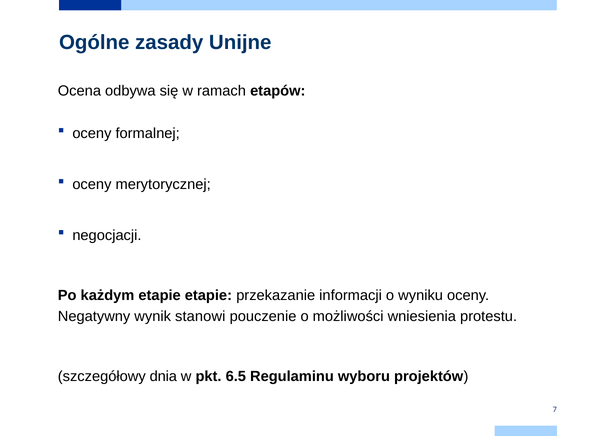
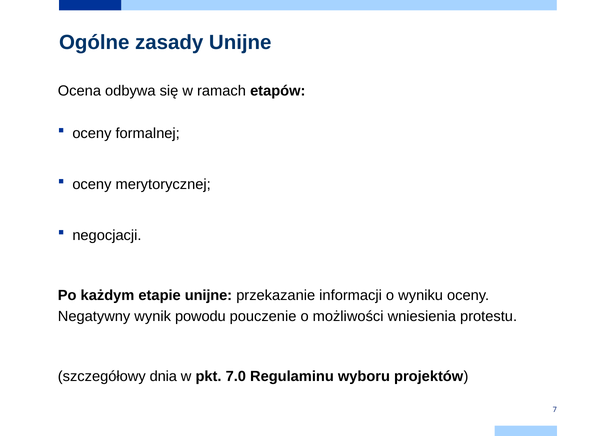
etapie etapie: etapie -> unijne
stanowi: stanowi -> powodu
6.5: 6.5 -> 7.0
